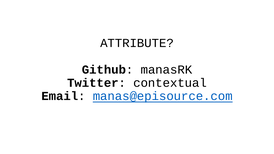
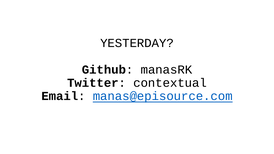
ATTRIBUTE: ATTRIBUTE -> YESTERDAY
